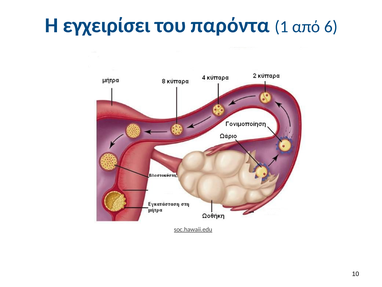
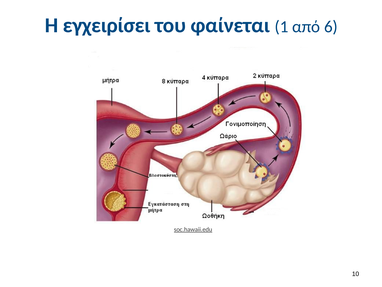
παρόντα: παρόντα -> φαίνεται
